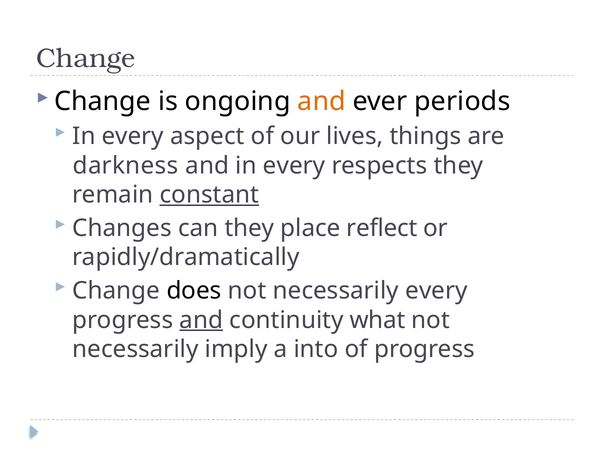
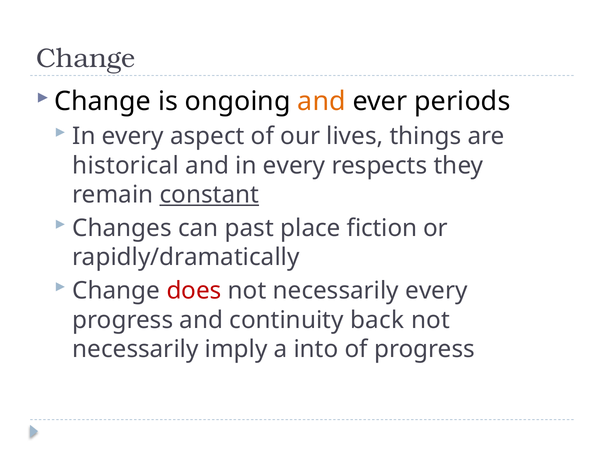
darkness: darkness -> historical
can they: they -> past
reflect: reflect -> fiction
does colour: black -> red
and at (201, 320) underline: present -> none
what: what -> back
